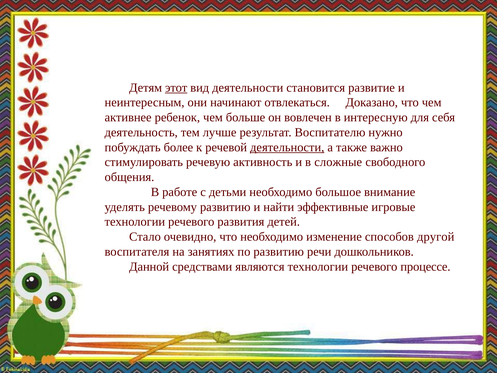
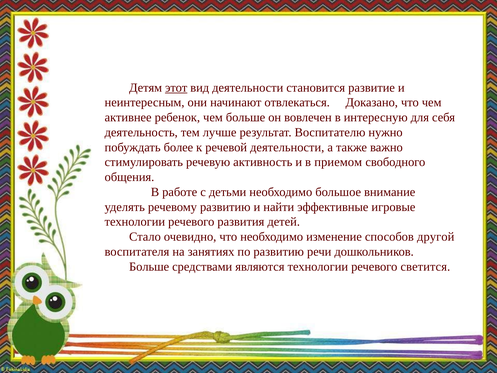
деятельности at (287, 147) underline: present -> none
сложные: сложные -> приемом
Данной at (149, 266): Данной -> Больше
процессе: процессе -> светится
